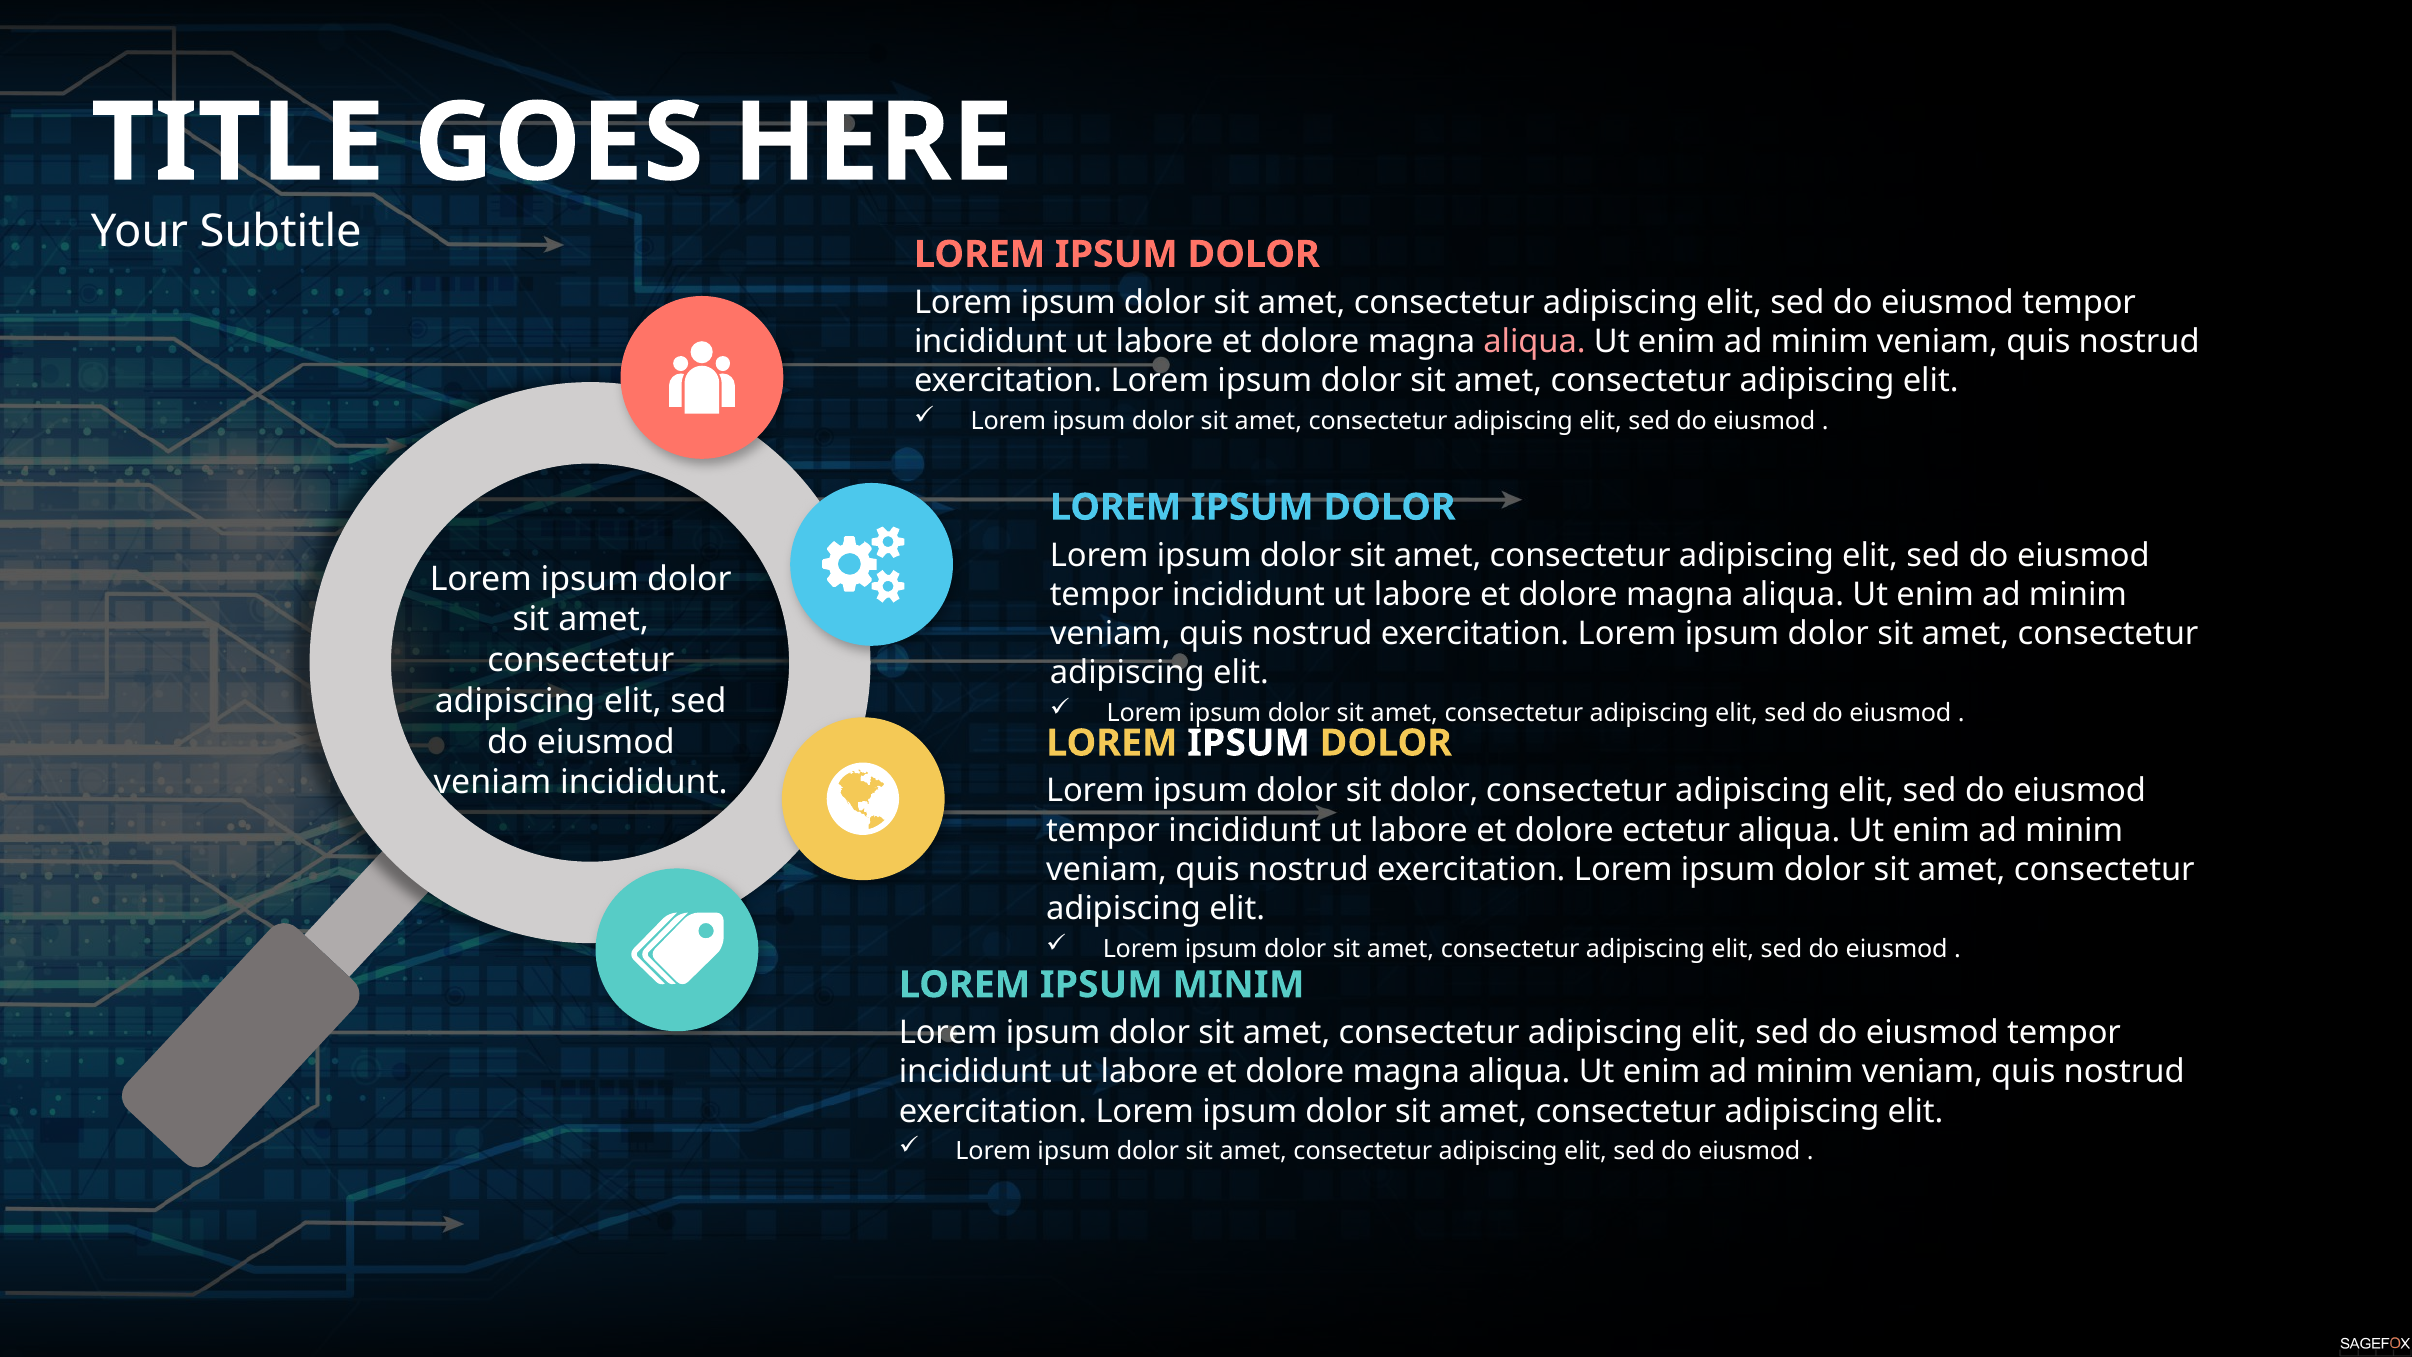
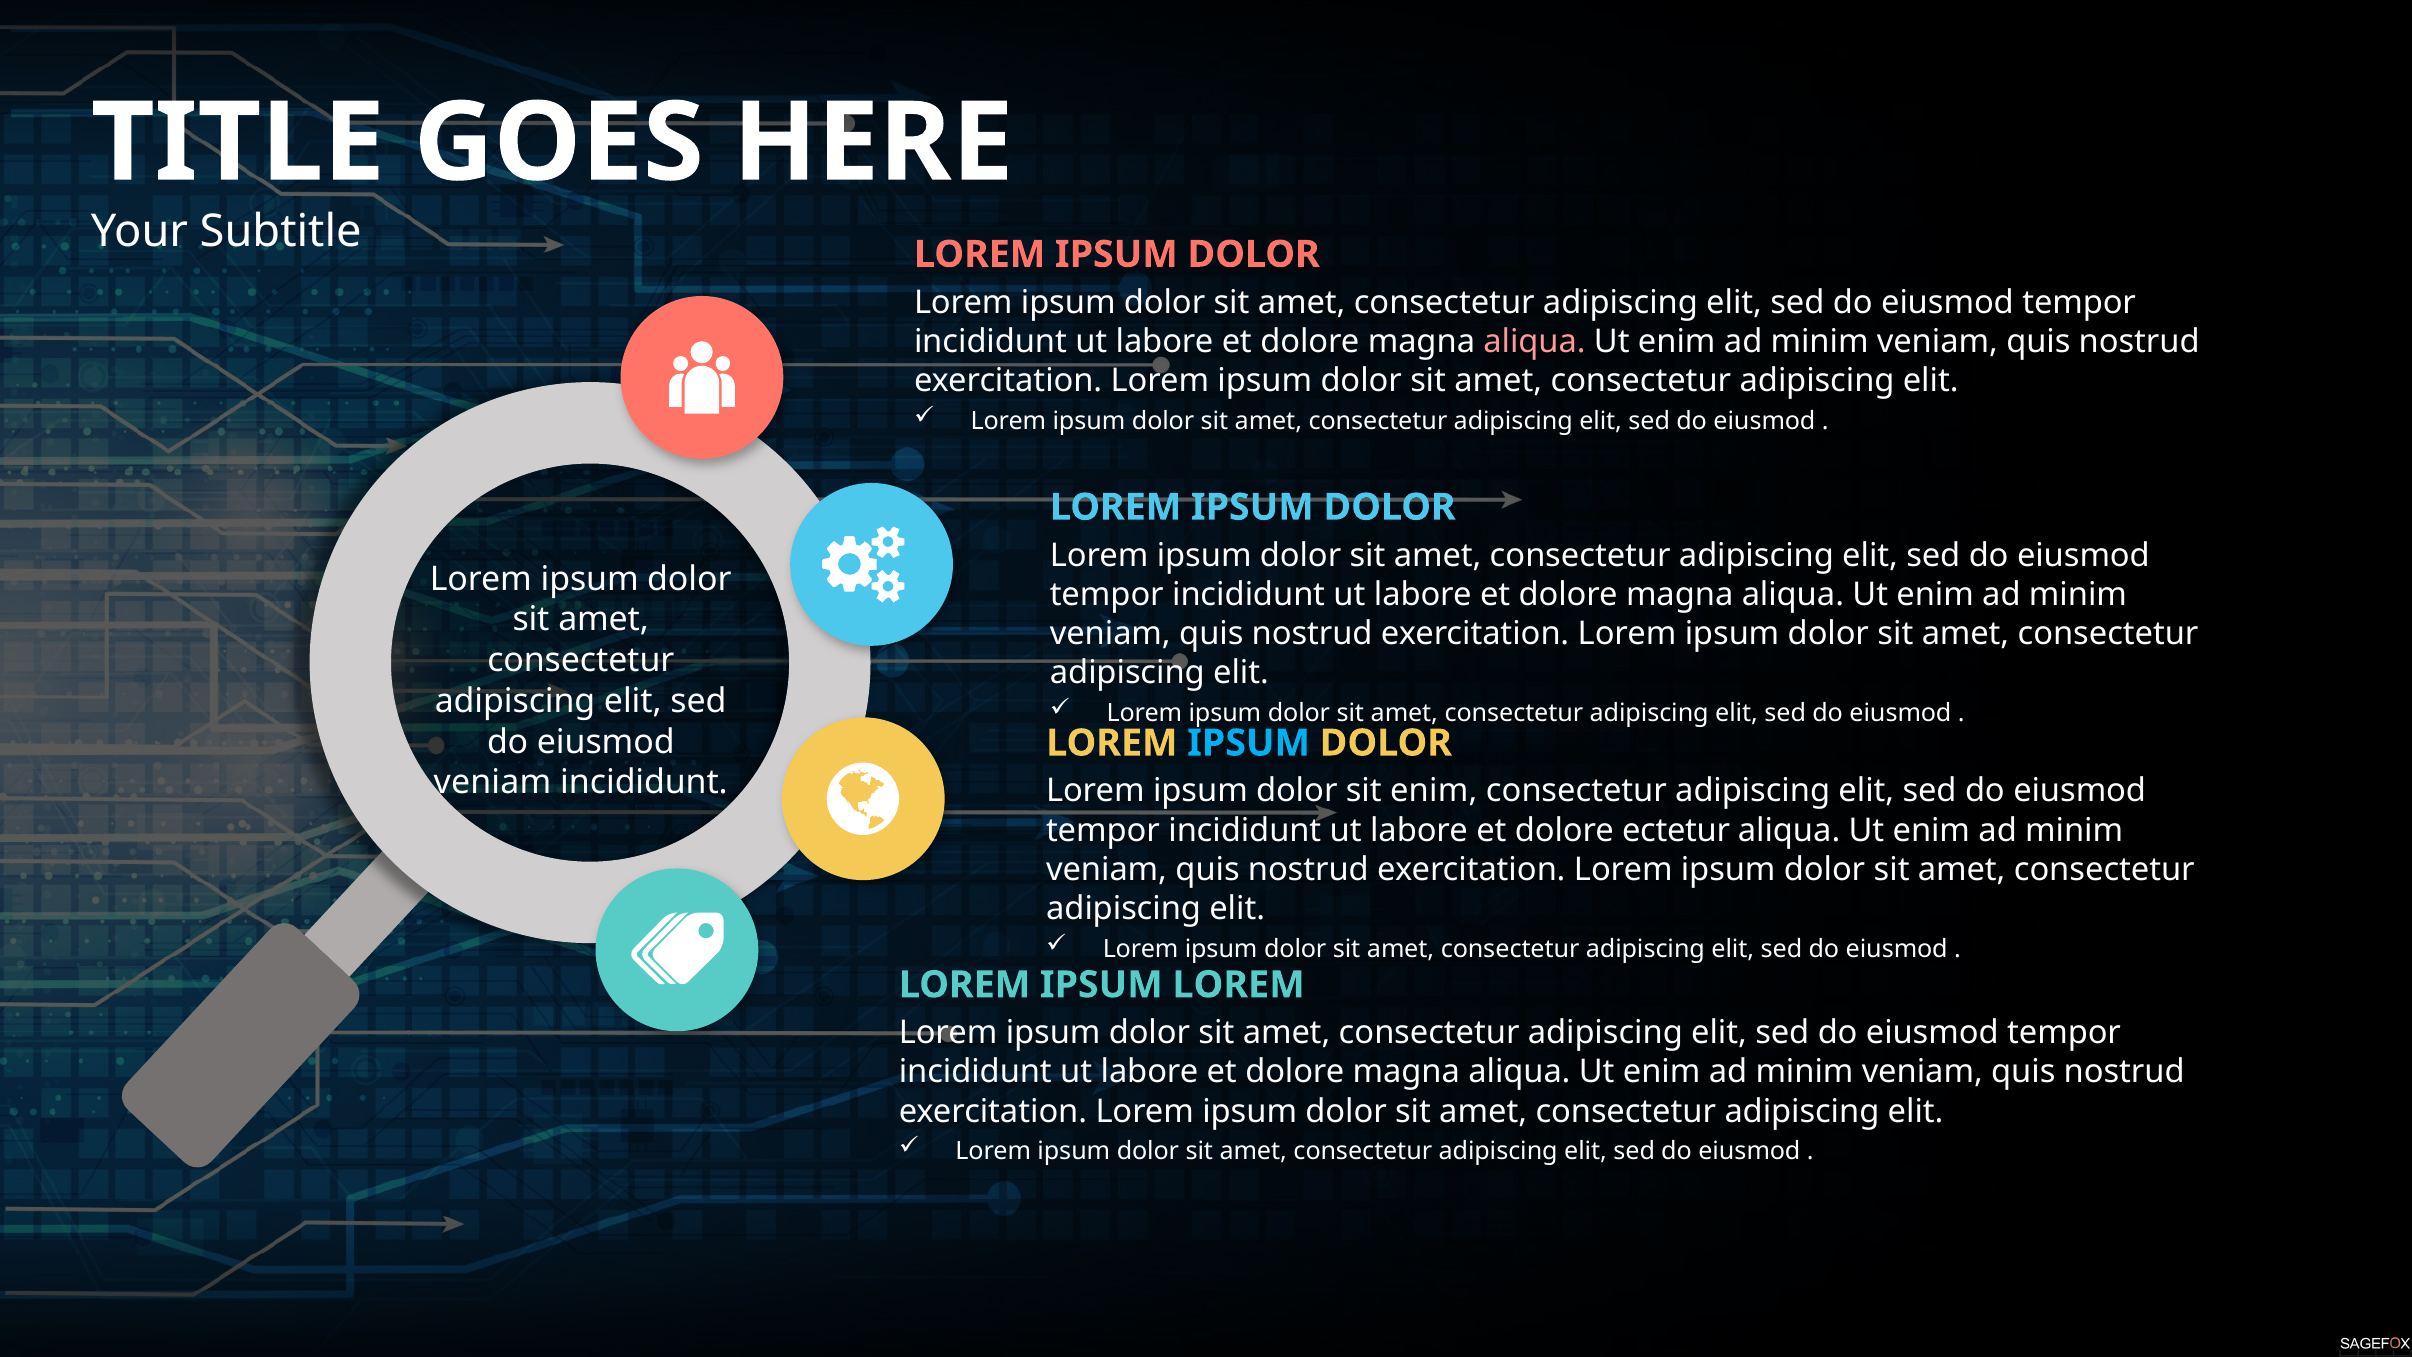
IPSUM at (1249, 743) colour: white -> light blue
sit dolor: dolor -> enim
IPSUM MINIM: MINIM -> LOREM
